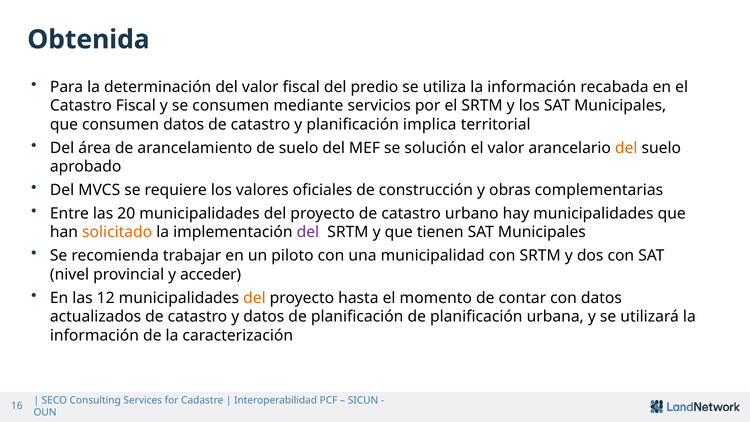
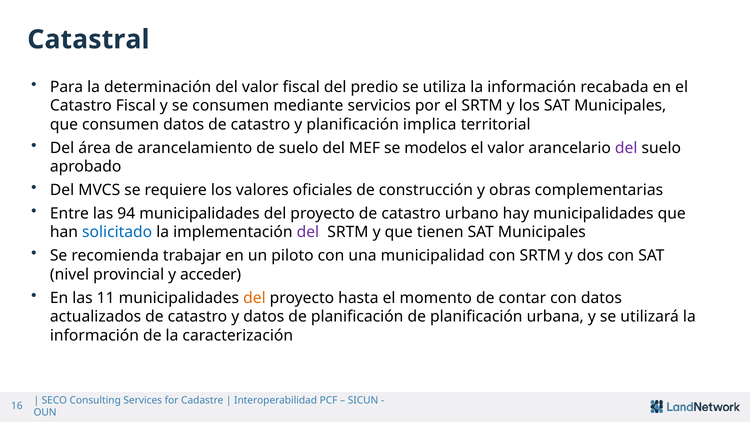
Obtenida: Obtenida -> Catastral
solución: solución -> modelos
del at (626, 148) colour: orange -> purple
20: 20 -> 94
solicitado colour: orange -> blue
12: 12 -> 11
